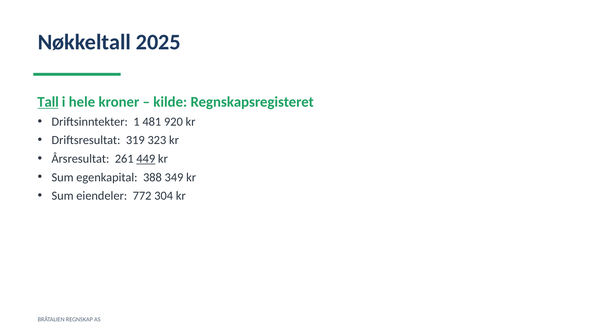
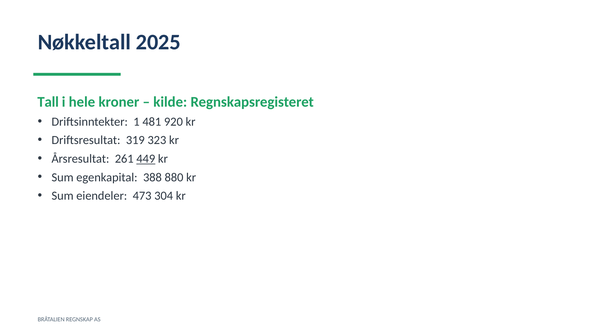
Tall underline: present -> none
349: 349 -> 880
772: 772 -> 473
